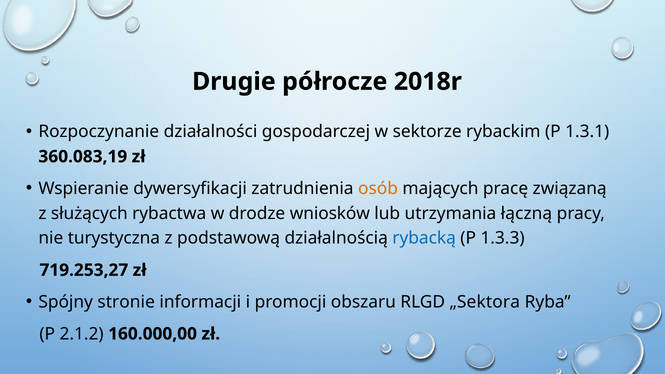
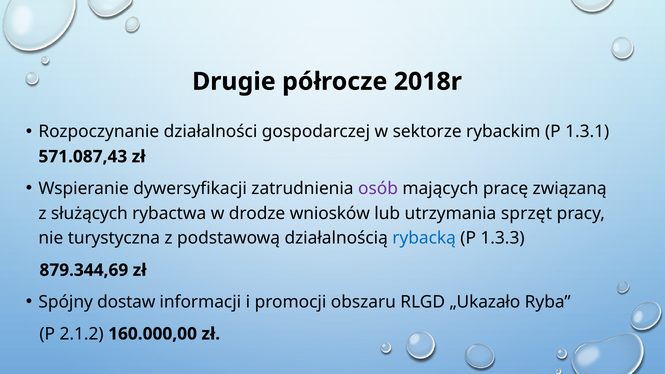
360.083,19: 360.083,19 -> 571.087,43
osób colour: orange -> purple
łączną: łączną -> sprzęt
719.253,27: 719.253,27 -> 879.344,69
stronie: stronie -> dostaw
„Sektora: „Sektora -> „Ukazało
